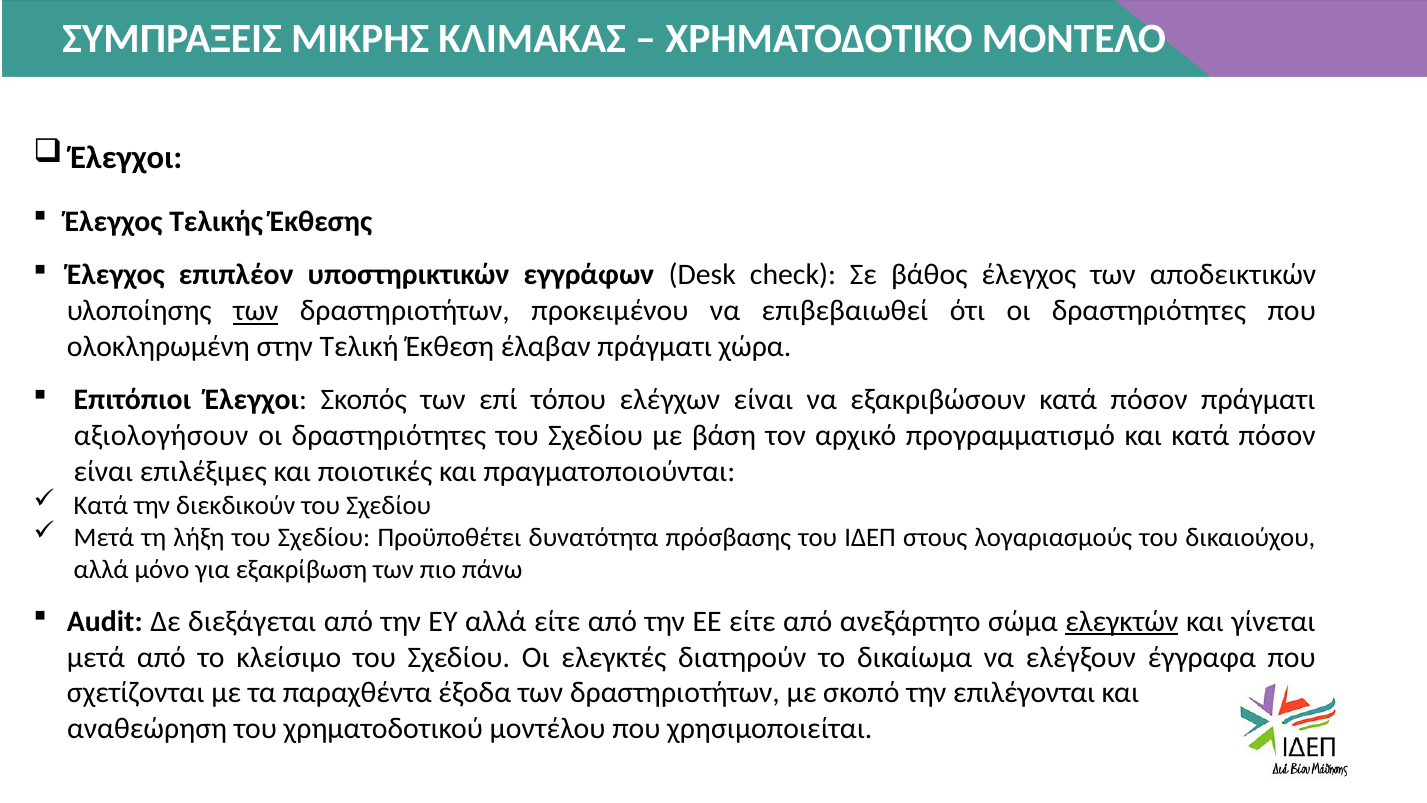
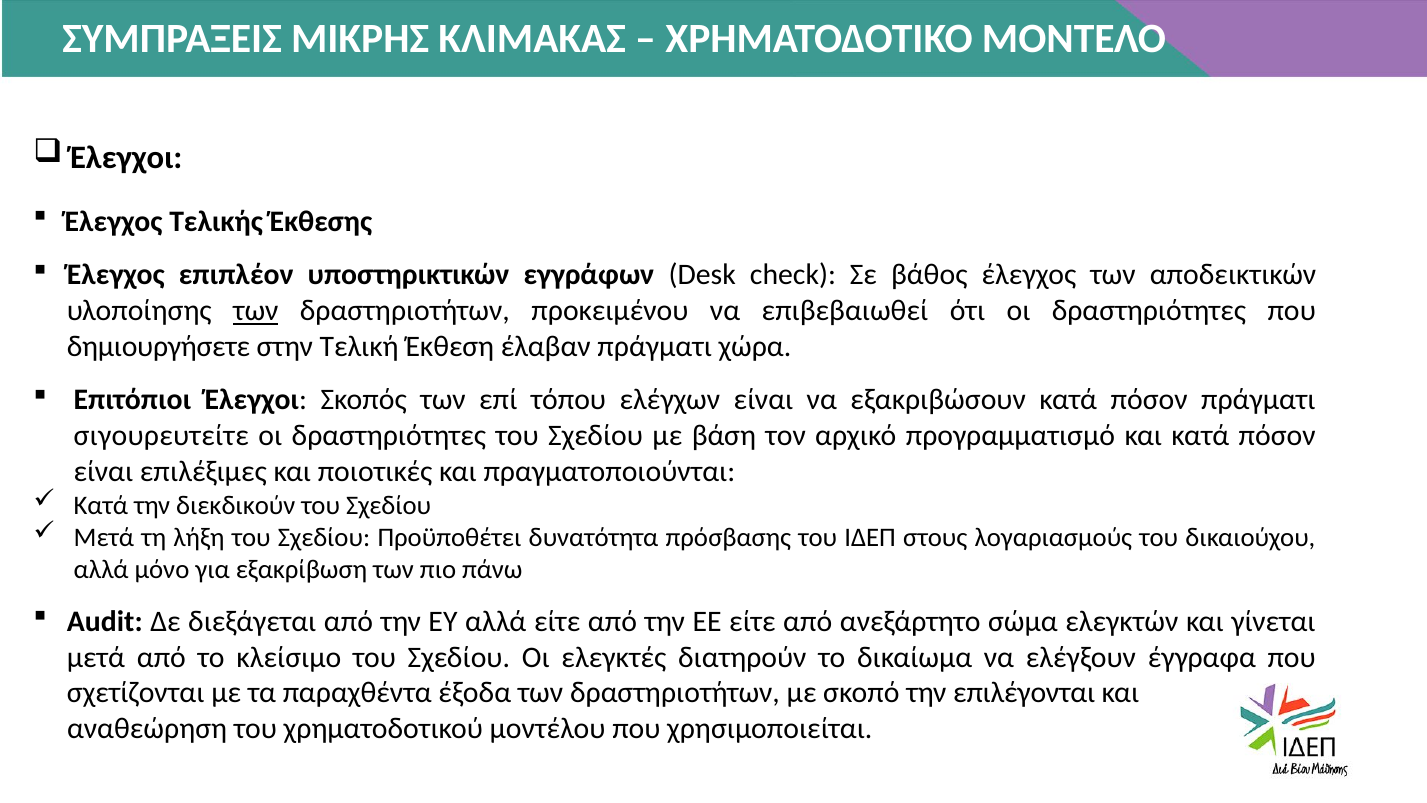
ολοκληρωμένη: ολοκληρωμένη -> δημιουργήσετε
αξιολογήσουν: αξιολογήσουν -> σιγουρευτείτε
ελεγκτών underline: present -> none
